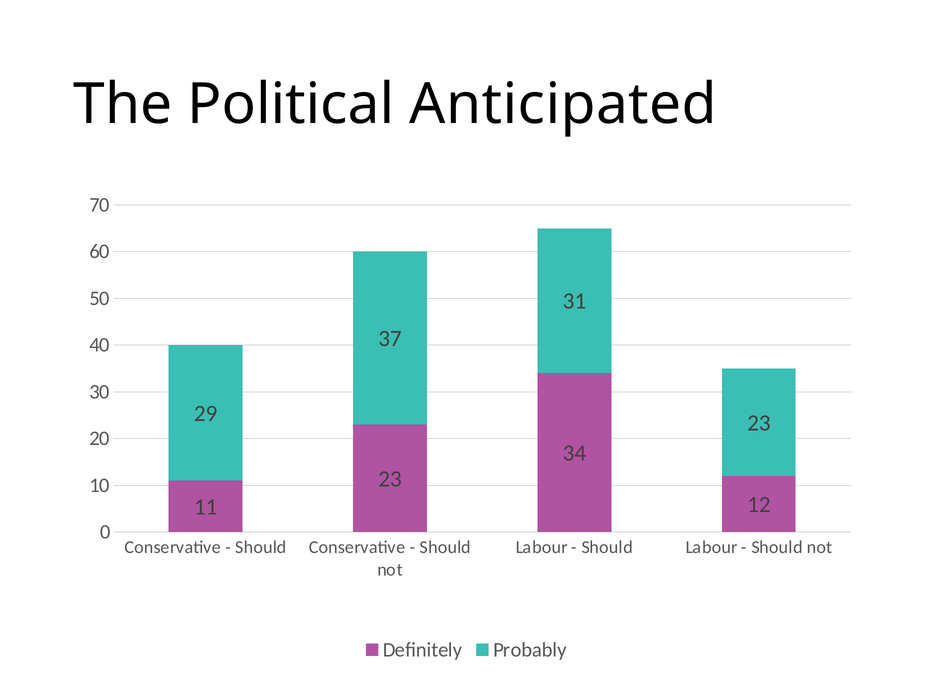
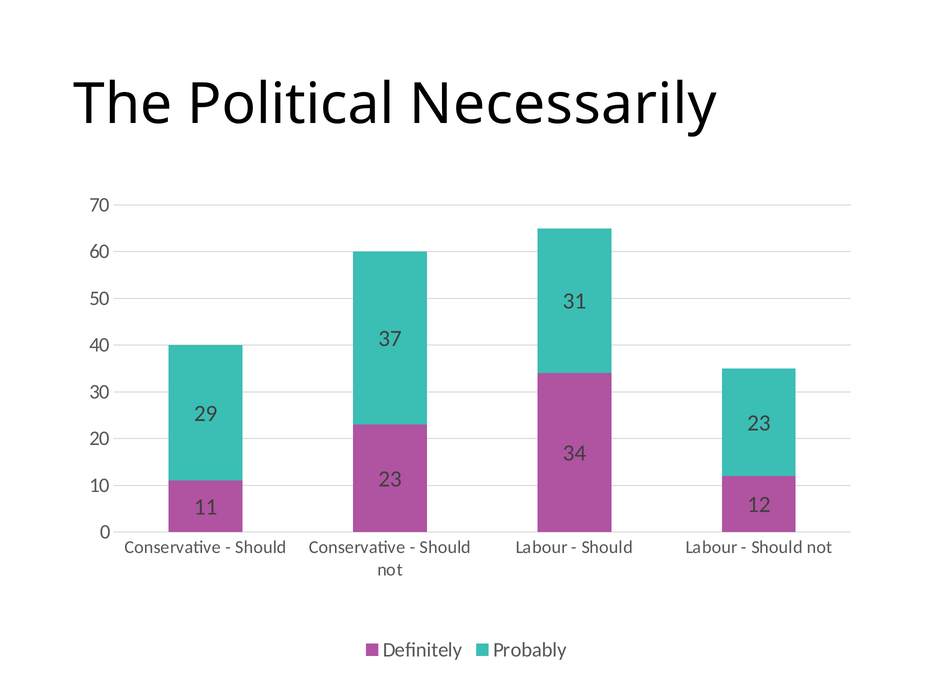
Anticipated: Anticipated -> Necessarily
